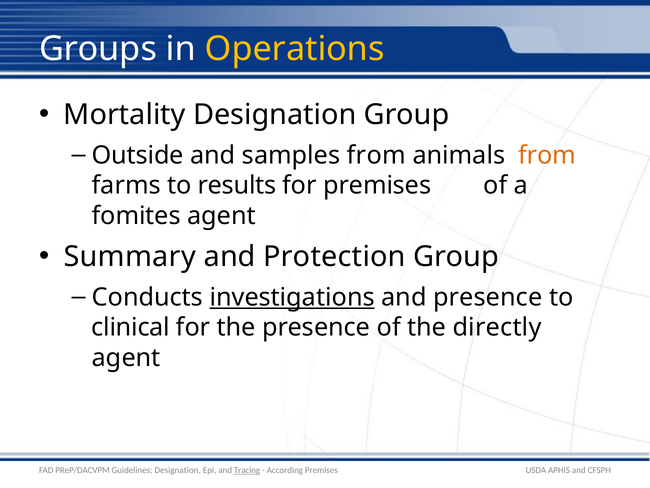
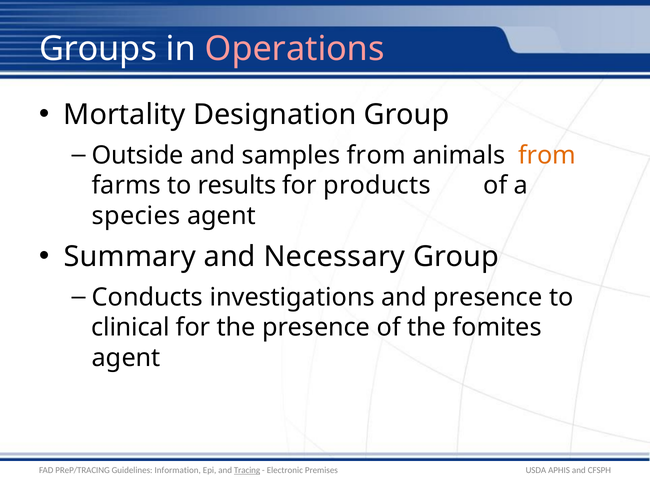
Operations colour: yellow -> pink
for premises: premises -> products
fomites: fomites -> species
Protection: Protection -> Necessary
investigations underline: present -> none
directly: directly -> fomites
PReP/DACVPM: PReP/DACVPM -> PReP/TRACING
Guidelines Designation: Designation -> Information
According: According -> Electronic
